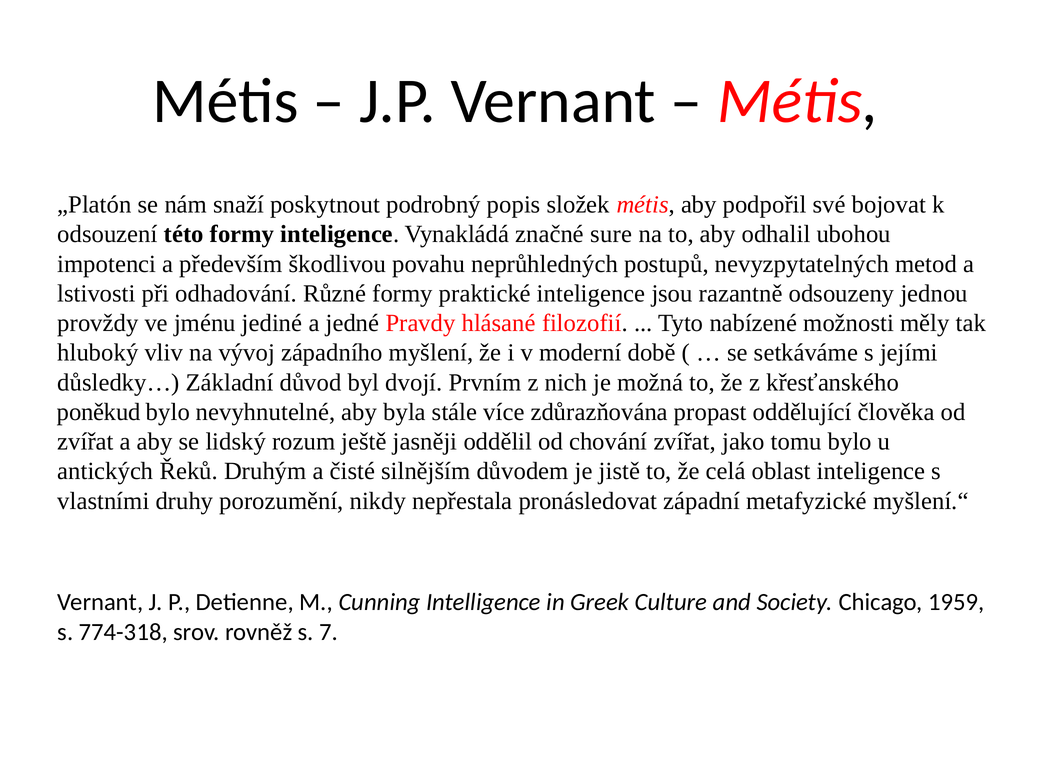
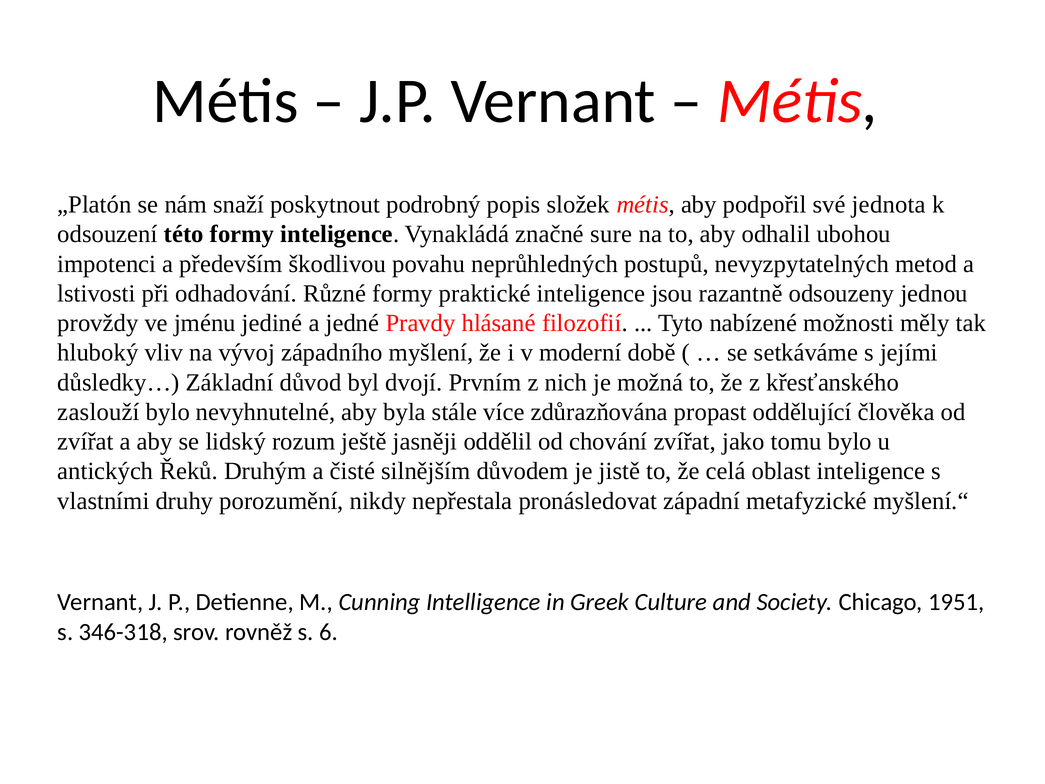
bojovat: bojovat -> jednota
poněkud: poněkud -> zaslouží
1959: 1959 -> 1951
774-318: 774-318 -> 346-318
7: 7 -> 6
